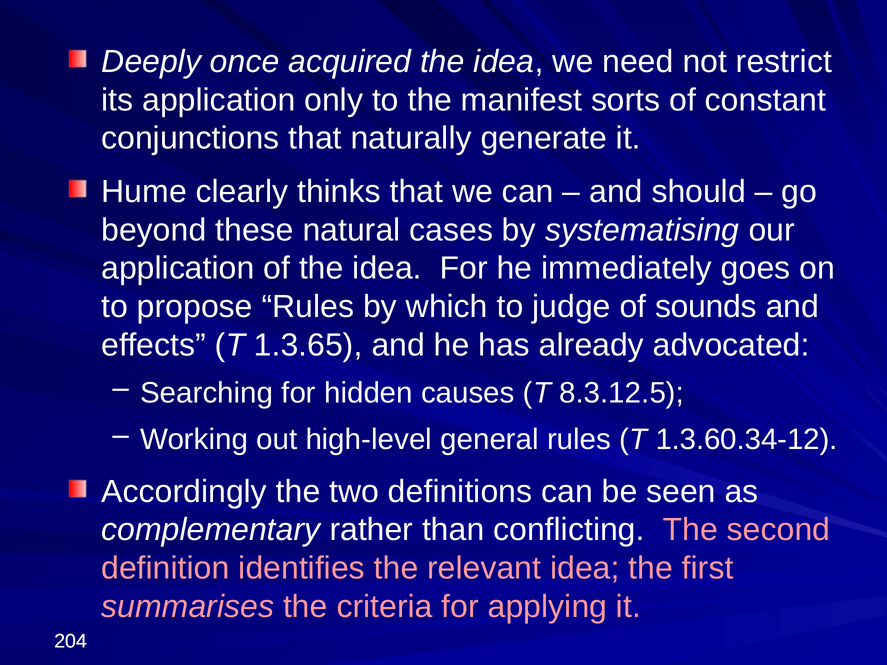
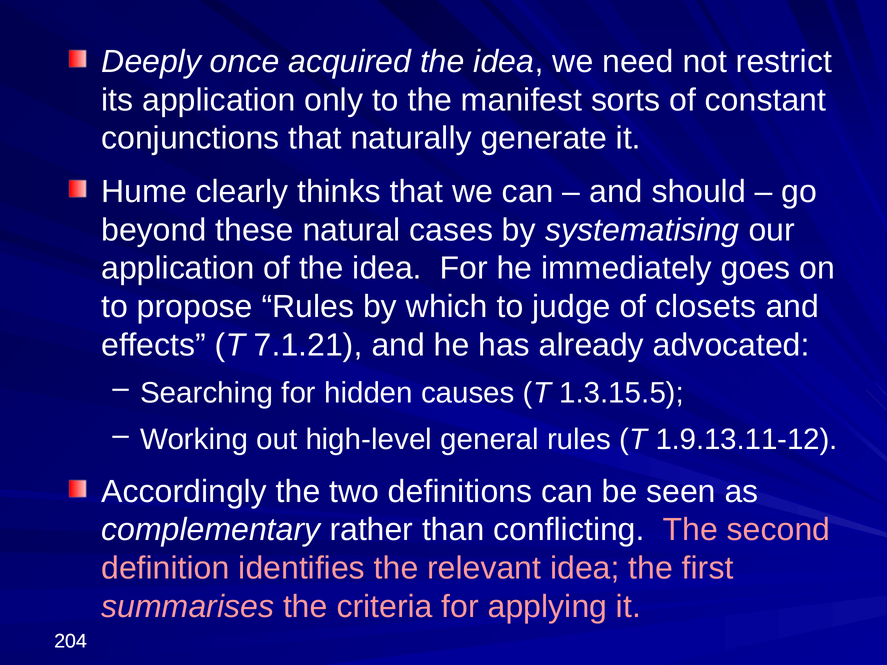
sounds: sounds -> closets
1.3.65: 1.3.65 -> 7.1.21
8.3.12.5: 8.3.12.5 -> 1.3.15.5
1.3.60.34-12: 1.3.60.34-12 -> 1.9.13.11-12
